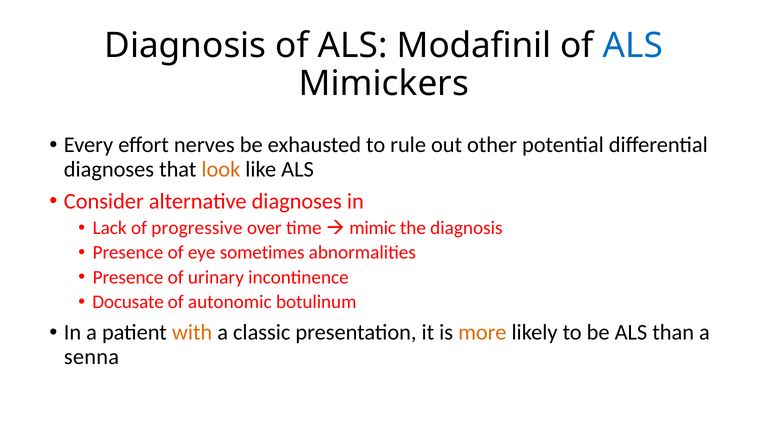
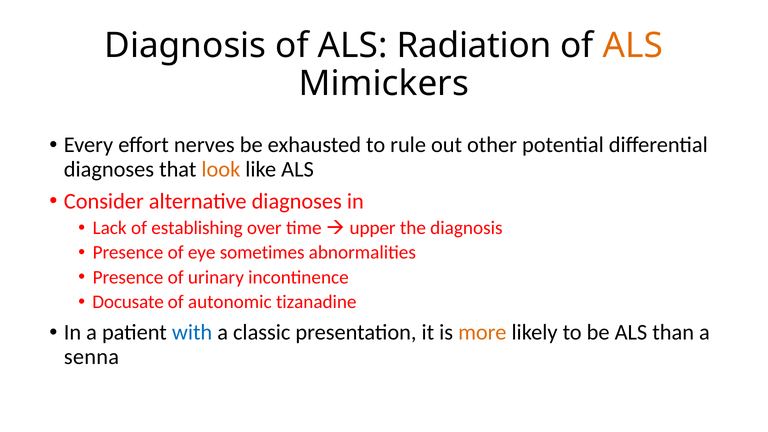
Modafinil: Modafinil -> Radiation
ALS at (633, 46) colour: blue -> orange
progressive: progressive -> establishing
mimic: mimic -> upper
botulinum: botulinum -> tizanadine
with colour: orange -> blue
